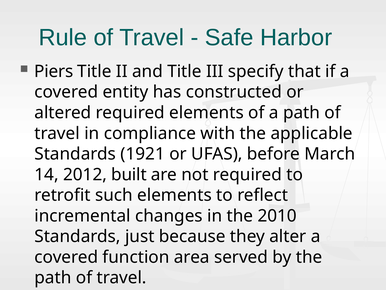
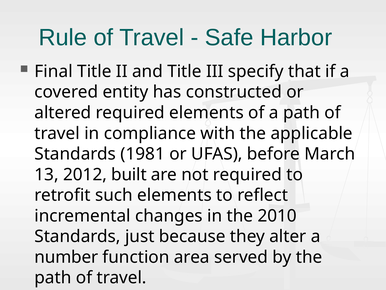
Piers: Piers -> Final
1921: 1921 -> 1981
14: 14 -> 13
covered at (66, 257): covered -> number
